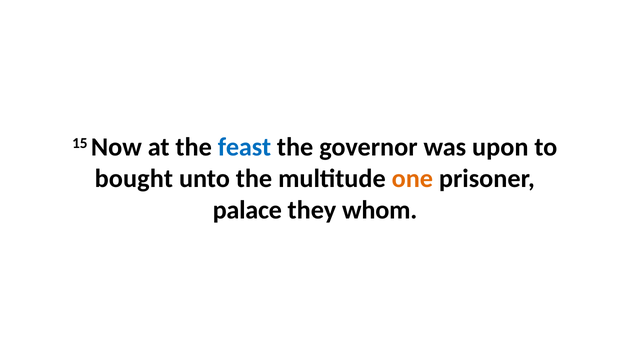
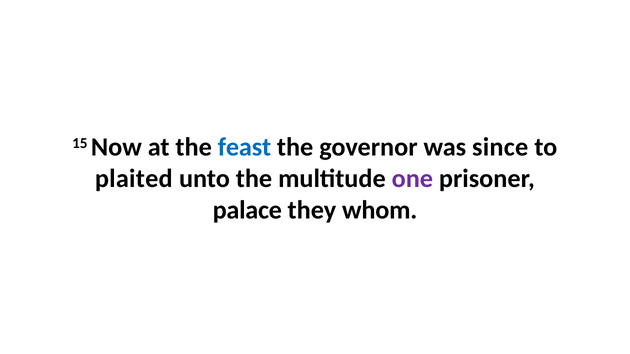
upon: upon -> since
bought: bought -> plaited
one colour: orange -> purple
